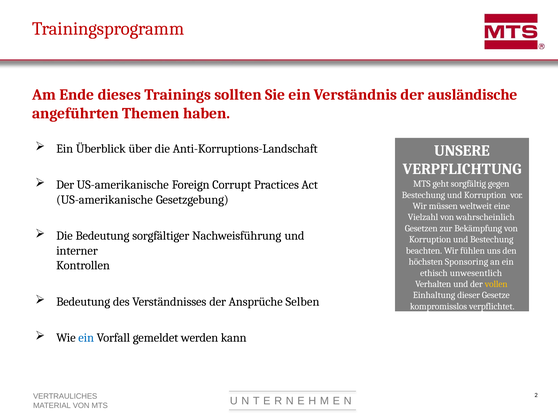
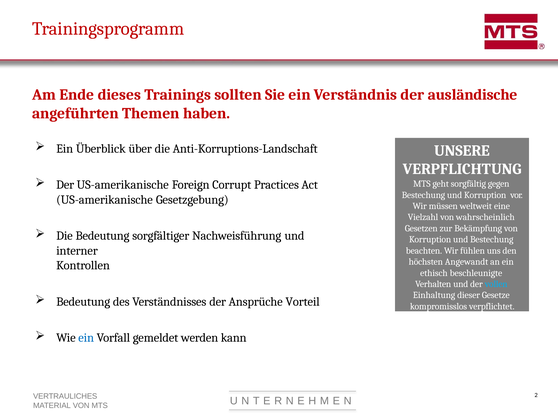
Sponsoring: Sponsoring -> Angewandt
unwesentlich: unwesentlich -> beschleunigte
vollen colour: yellow -> light blue
Selben: Selben -> Vorteil
